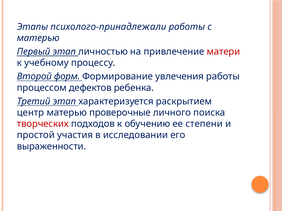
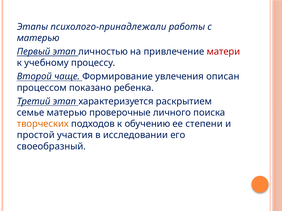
форм: форм -> чаще
увлечения работы: работы -> описан
дефектов: дефектов -> показано
центр: центр -> семье
творческих colour: red -> orange
выраженности: выраженности -> своеобразный
